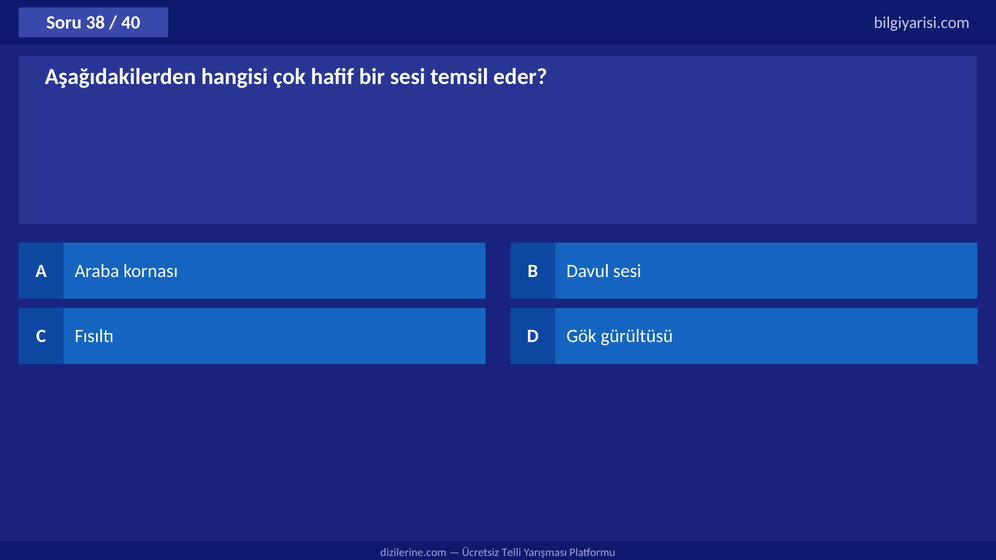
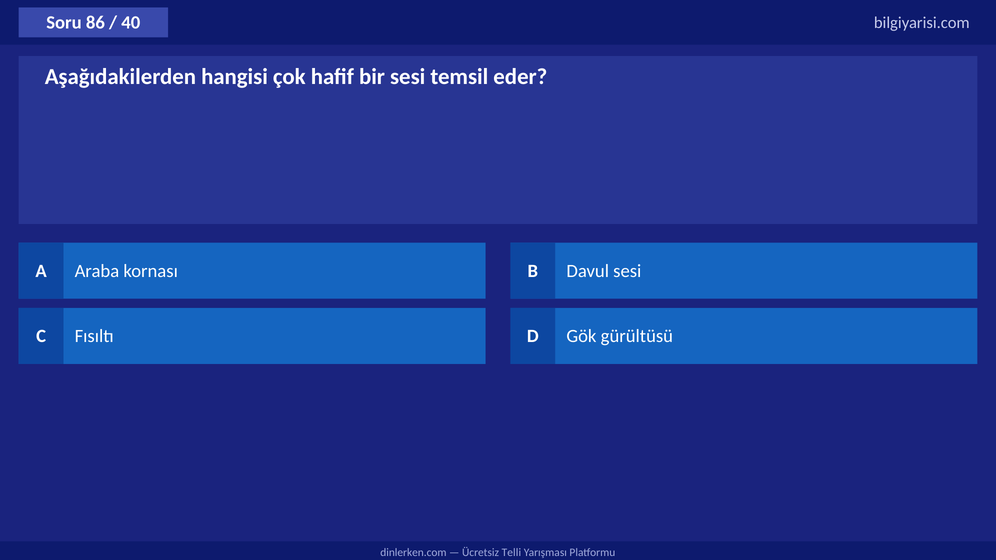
38: 38 -> 86
dizilerine.com: dizilerine.com -> dinlerken.com
